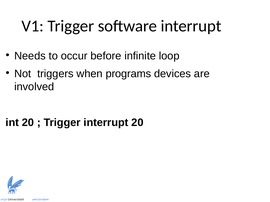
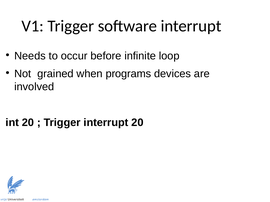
triggers: triggers -> grained
